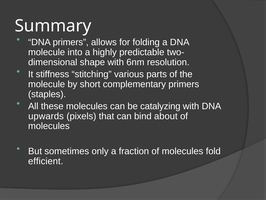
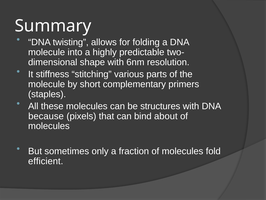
DNA primers: primers -> twisting
catalyzing: catalyzing -> structures
upwards: upwards -> because
